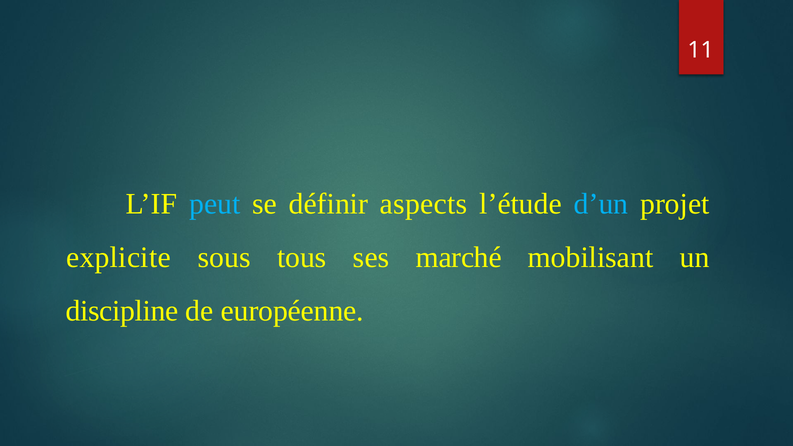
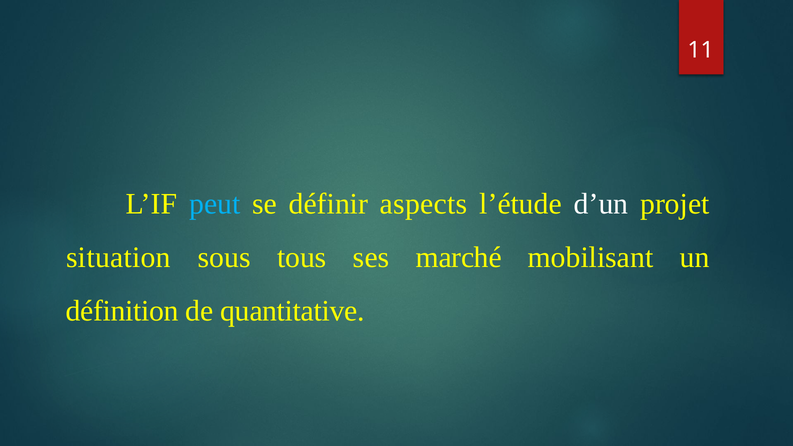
d’un colour: light blue -> white
explicite: explicite -> situation
discipline: discipline -> définition
européenne: européenne -> quantitative
